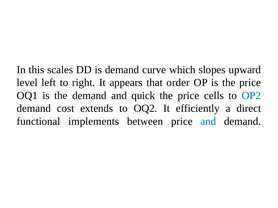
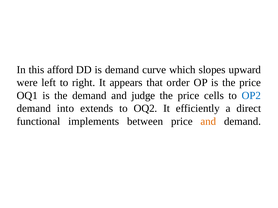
scales: scales -> afford
level: level -> were
quick: quick -> judge
cost: cost -> into
and at (208, 122) colour: blue -> orange
